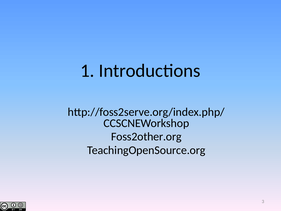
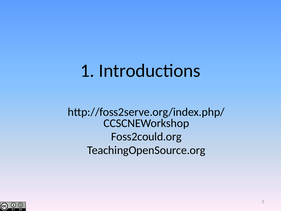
Foss2other.org: Foss2other.org -> Foss2could.org
